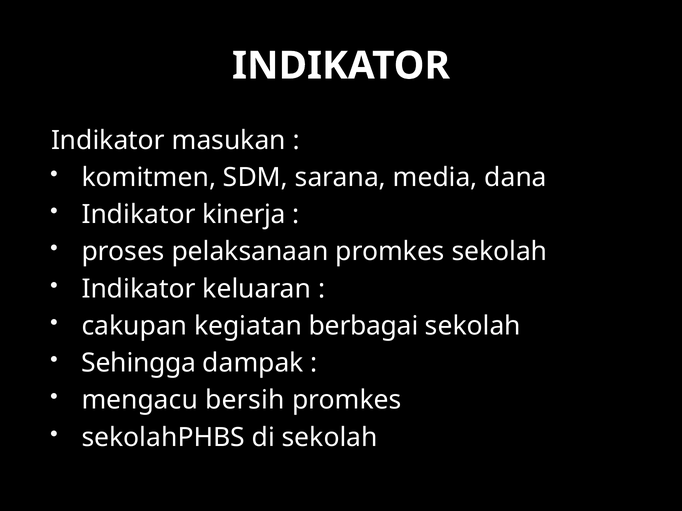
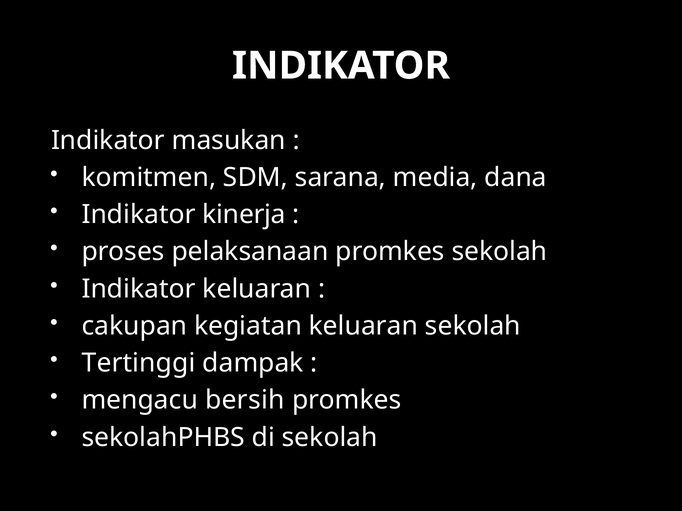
kegiatan berbagai: berbagai -> keluaran
Sehingga: Sehingga -> Tertinggi
